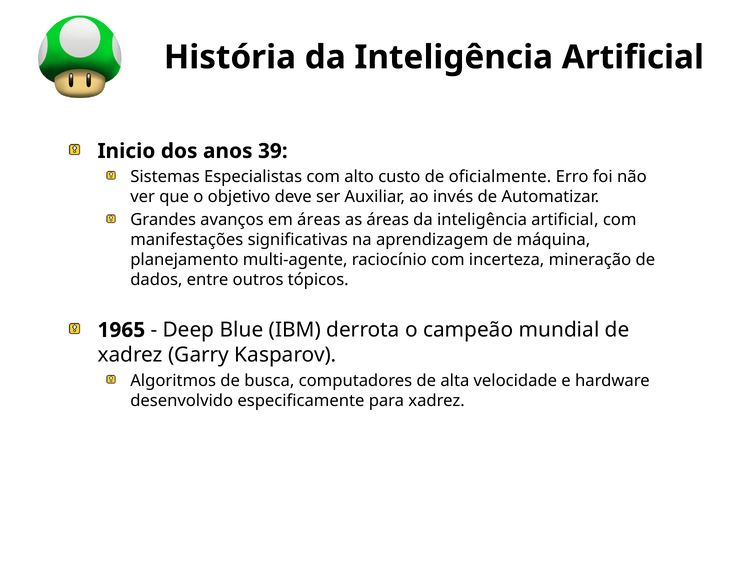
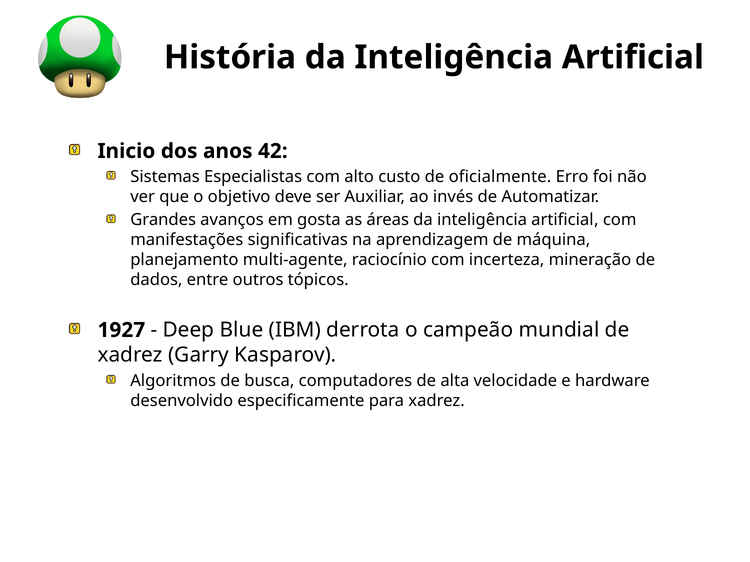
39: 39 -> 42
em áreas: áreas -> gosta
1965: 1965 -> 1927
